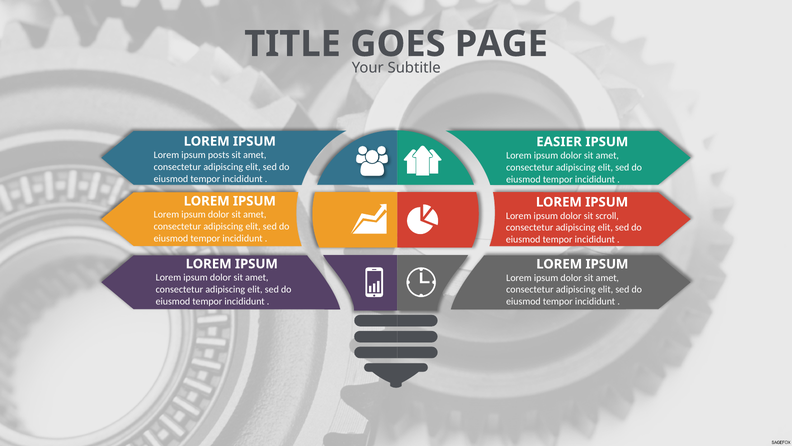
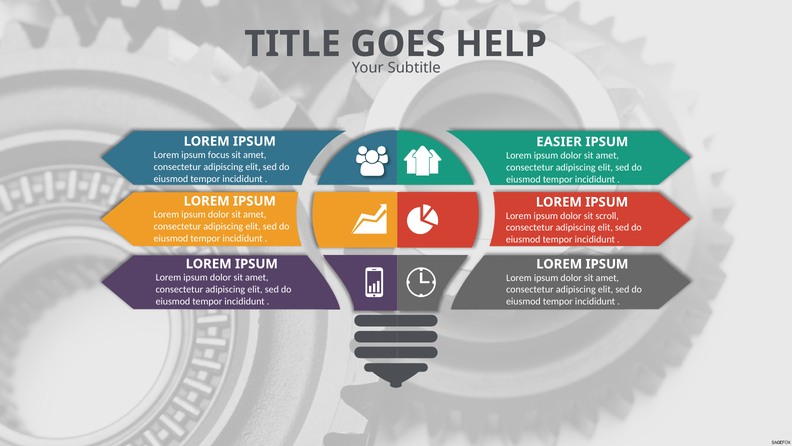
PAGE: PAGE -> HELP
posts: posts -> focus
